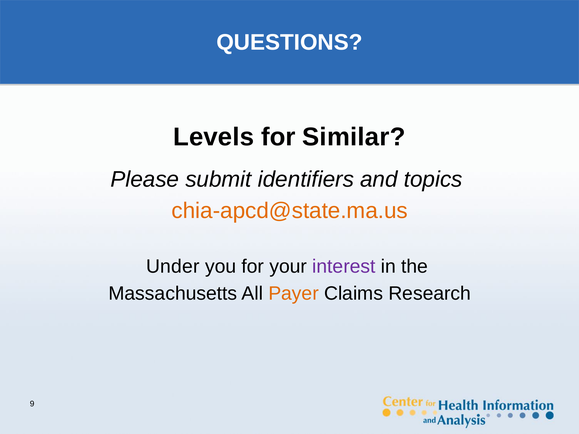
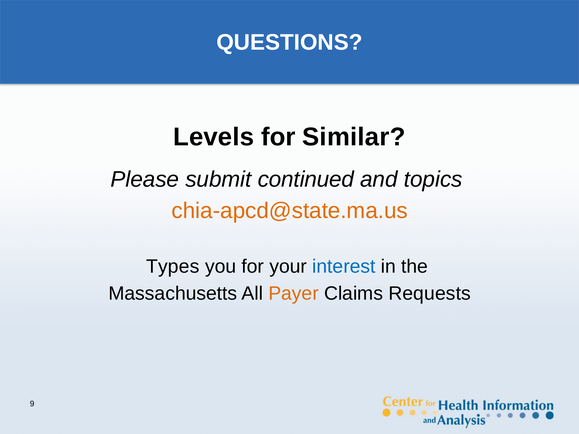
identifiers: identifiers -> continued
Under: Under -> Types
interest colour: purple -> blue
Research: Research -> Requests
